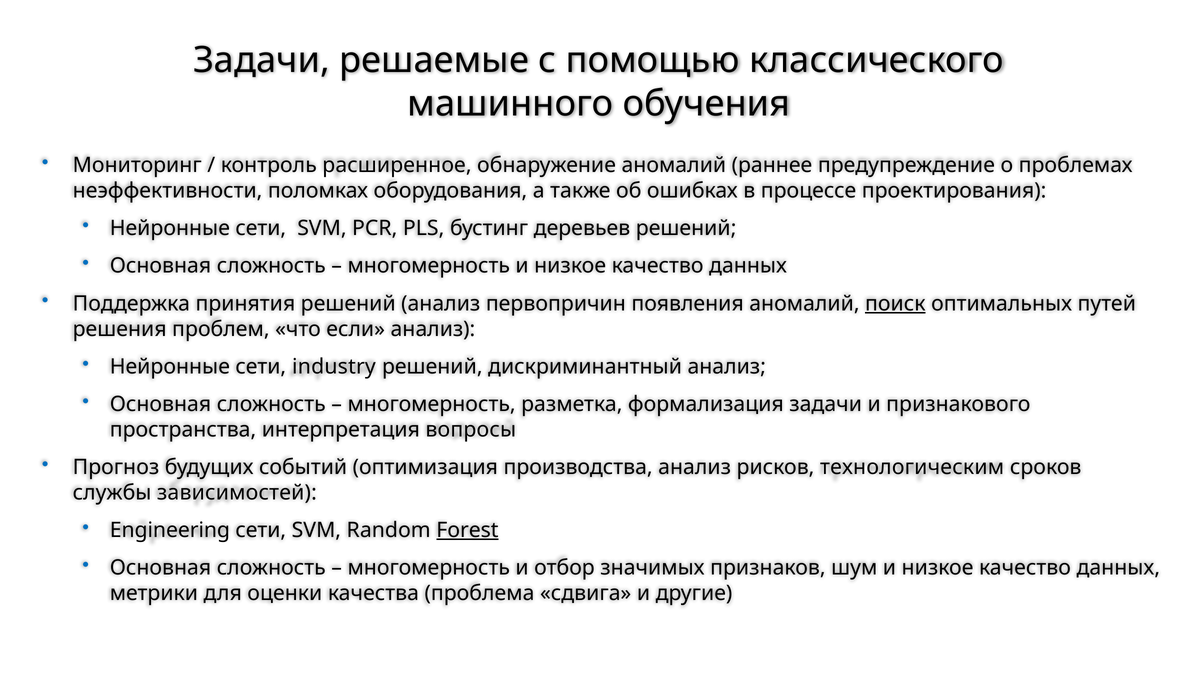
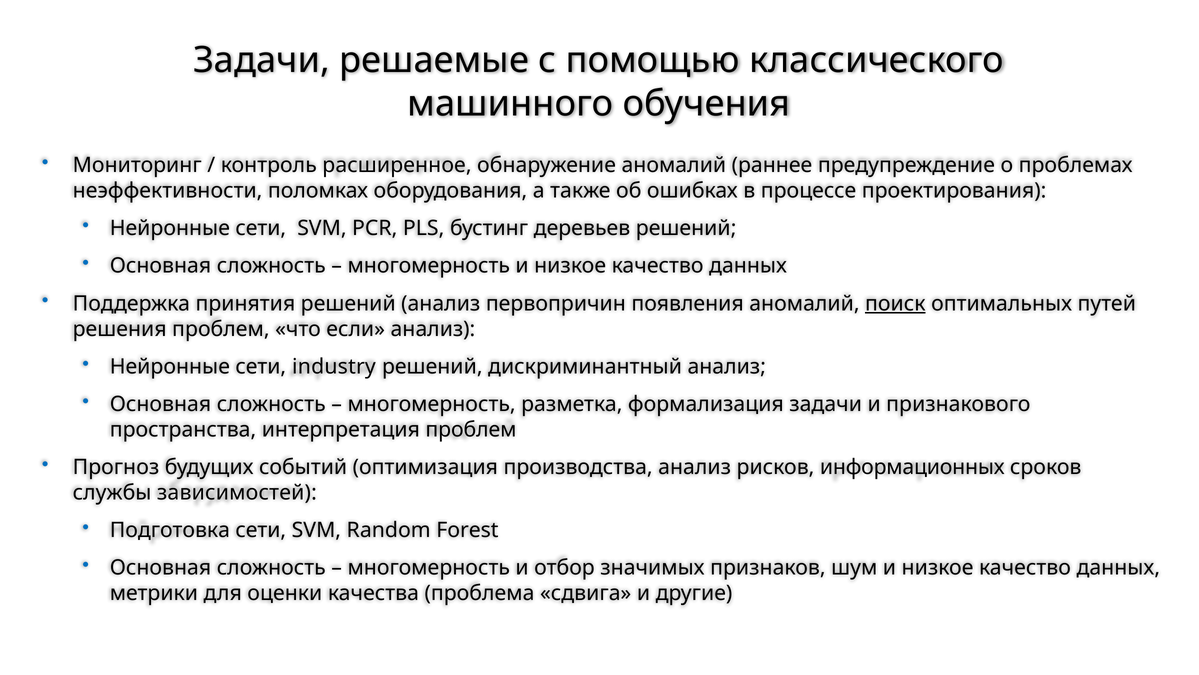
интерпретация вопросы: вопросы -> проблем
технологическим: технологическим -> информационных
Engineering: Engineering -> Подготовка
Forest underline: present -> none
